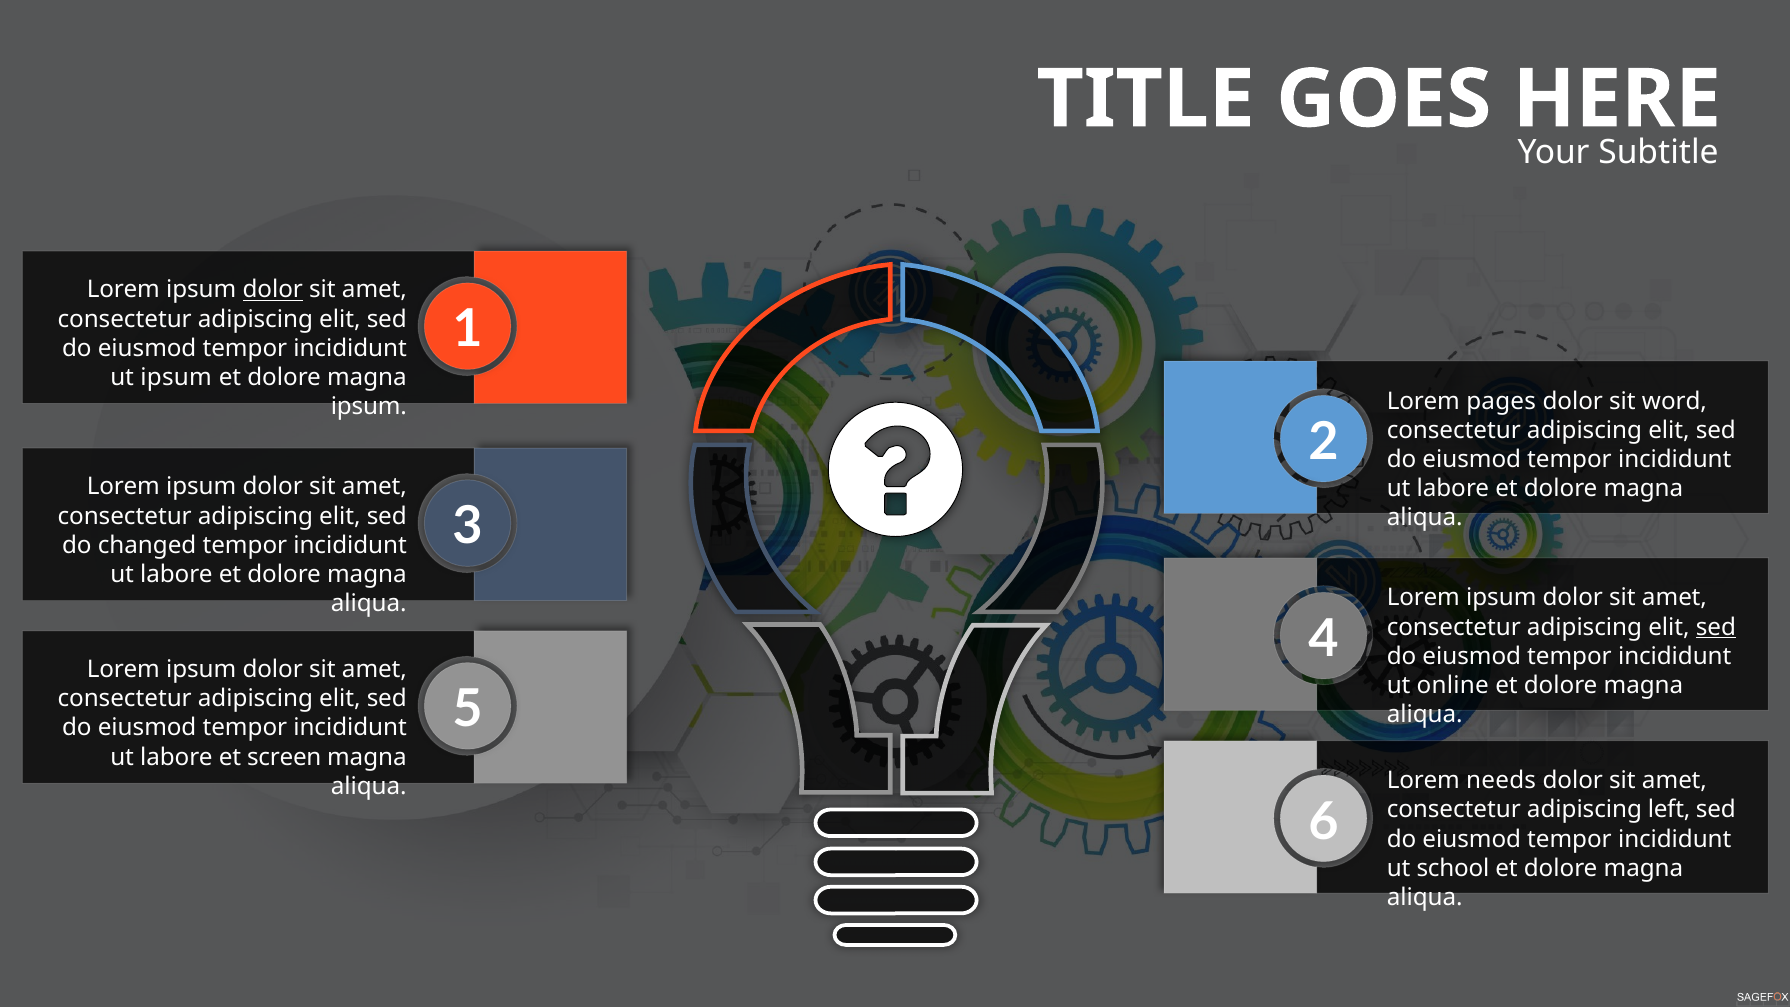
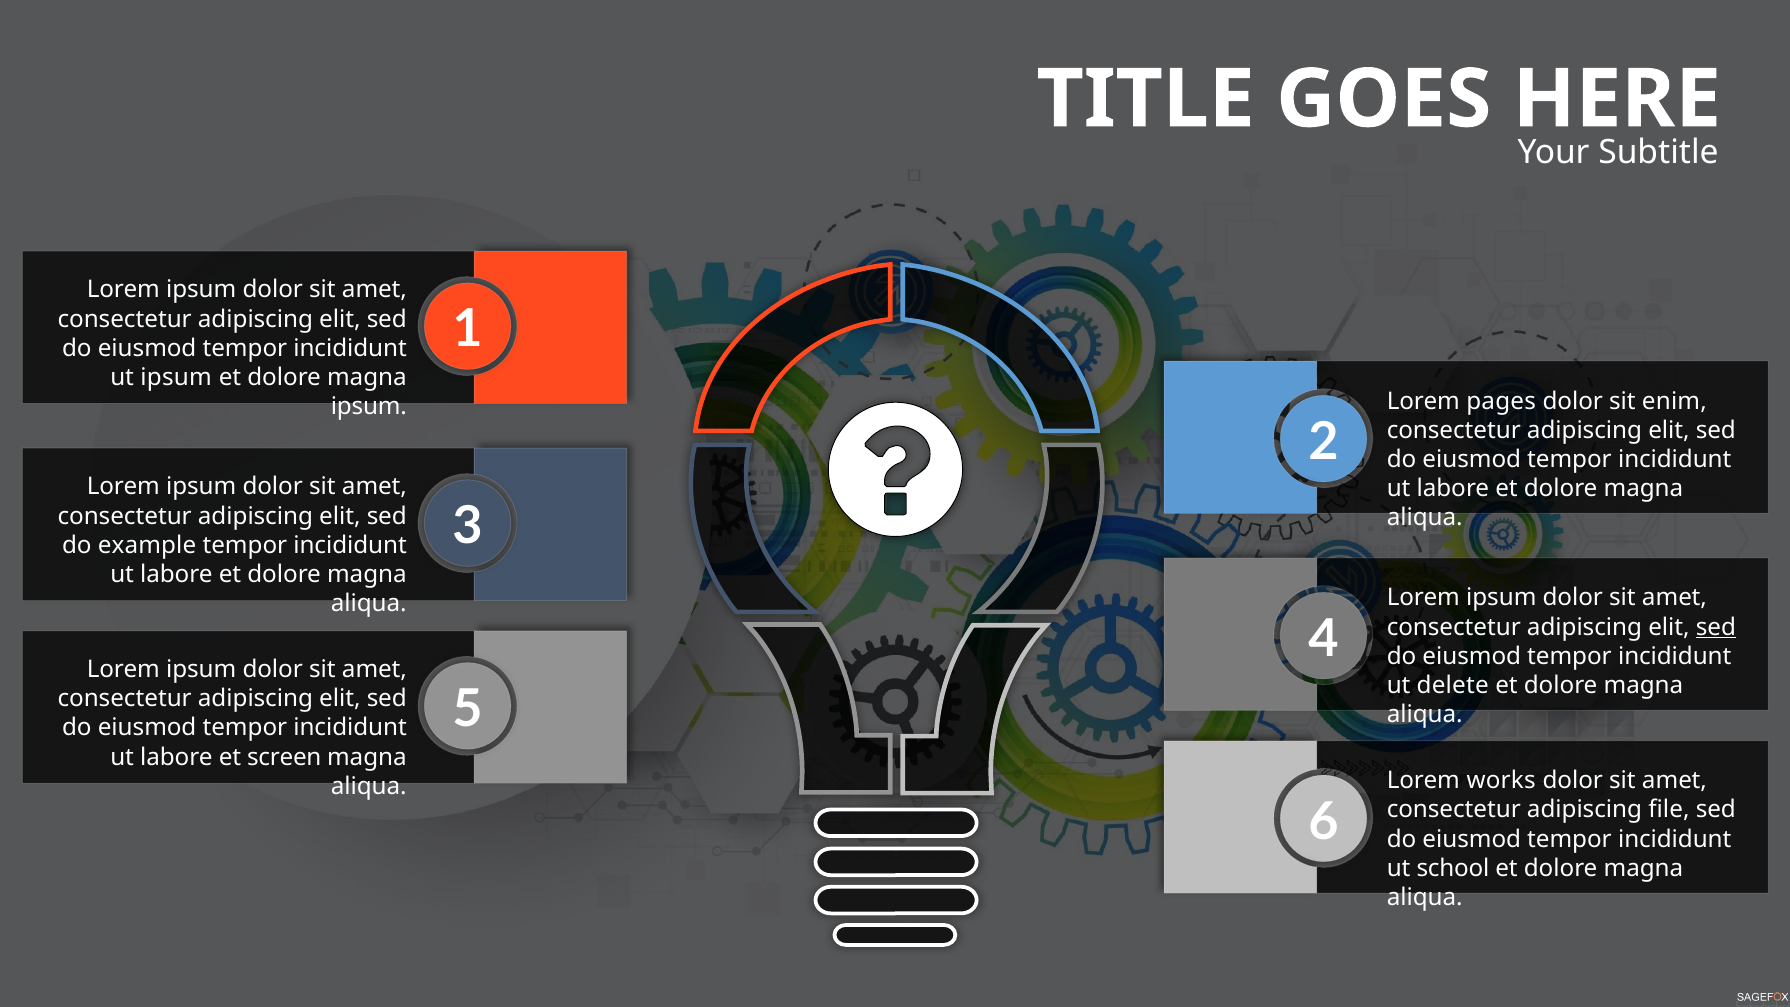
dolor at (273, 290) underline: present -> none
word: word -> enim
changed: changed -> example
online: online -> delete
needs: needs -> works
left: left -> file
